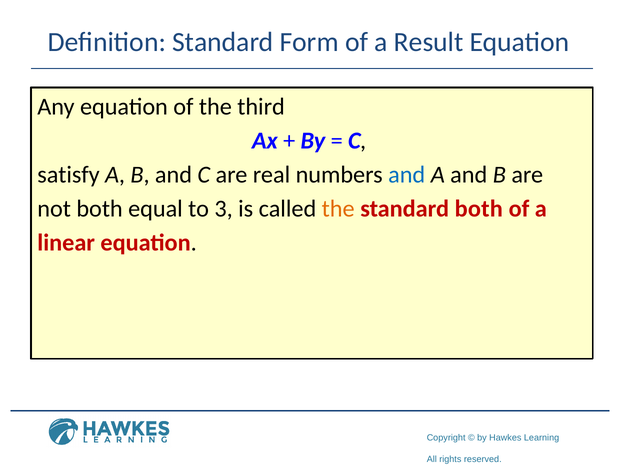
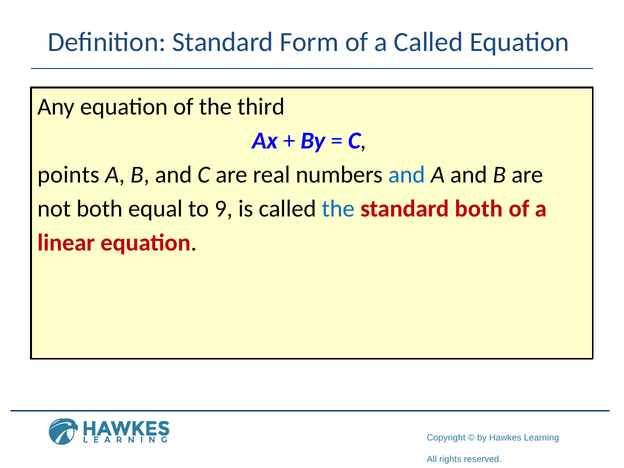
a Result: Result -> Called
satisfy: satisfy -> points
3: 3 -> 9
the at (338, 209) colour: orange -> blue
